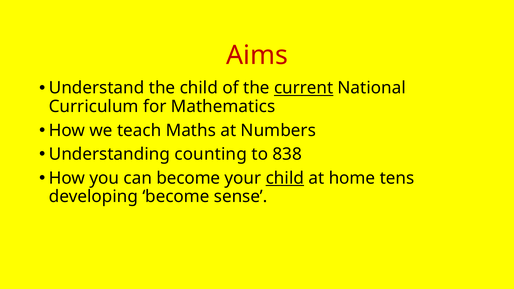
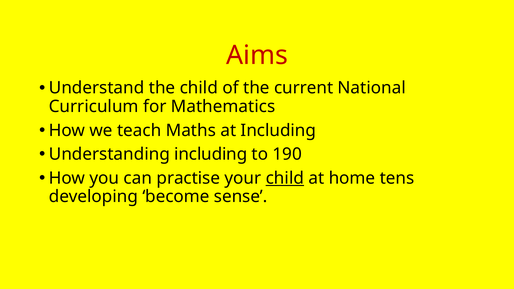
current underline: present -> none
at Numbers: Numbers -> Including
Understanding counting: counting -> including
838: 838 -> 190
can become: become -> practise
